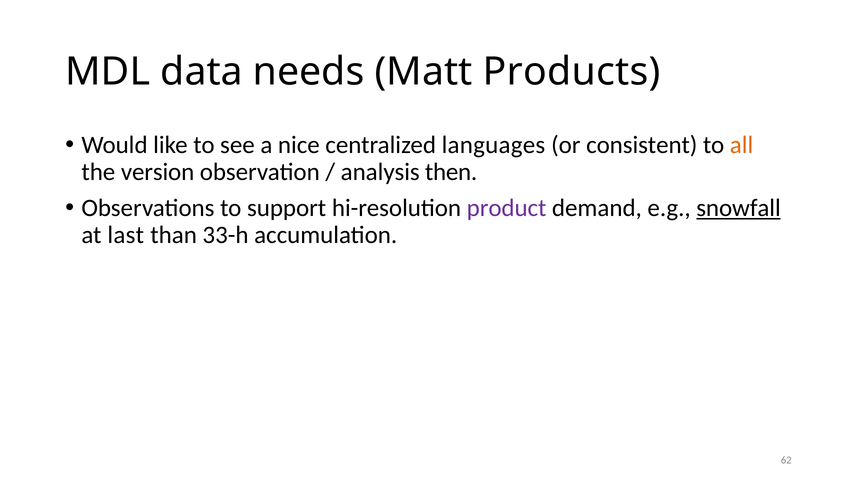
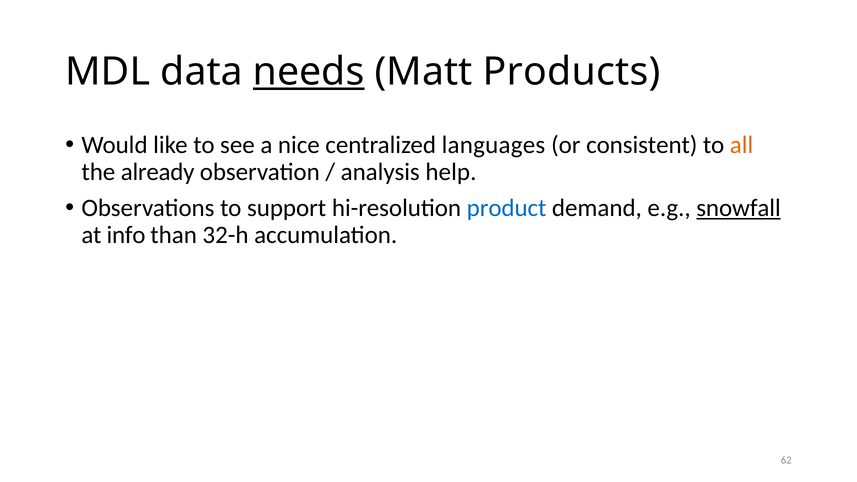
needs underline: none -> present
version: version -> already
then: then -> help
product colour: purple -> blue
last: last -> info
33-h: 33-h -> 32-h
